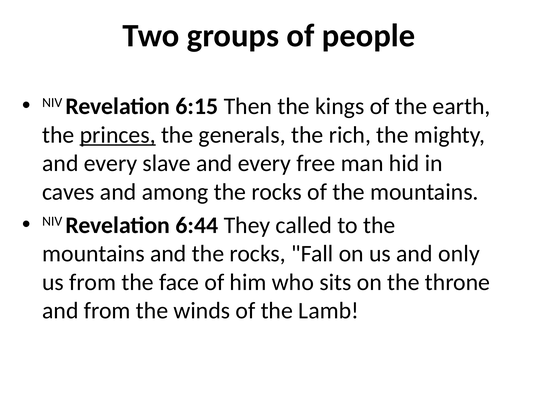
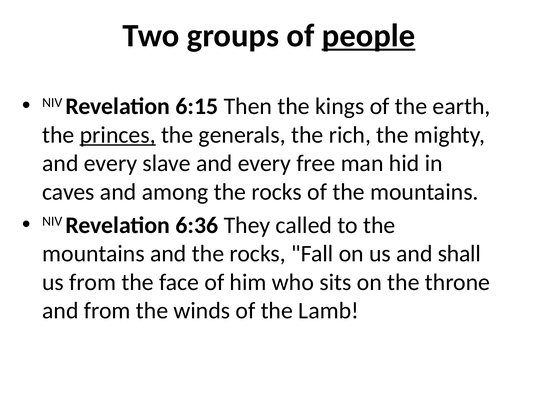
people underline: none -> present
6:44: 6:44 -> 6:36
only: only -> shall
